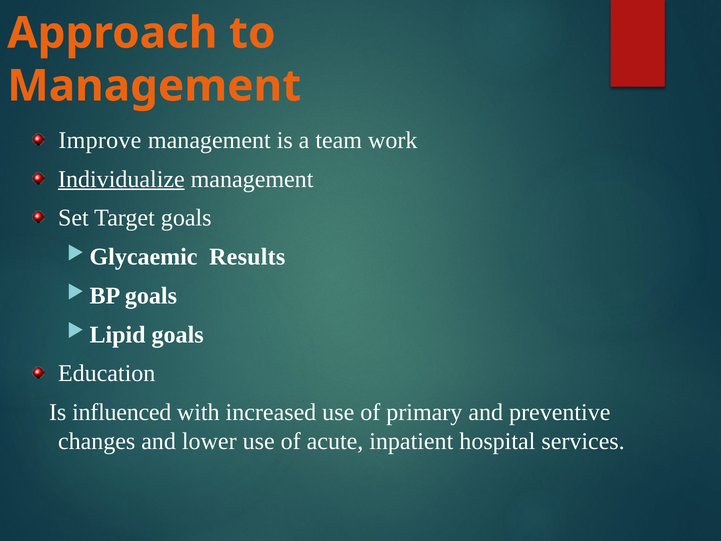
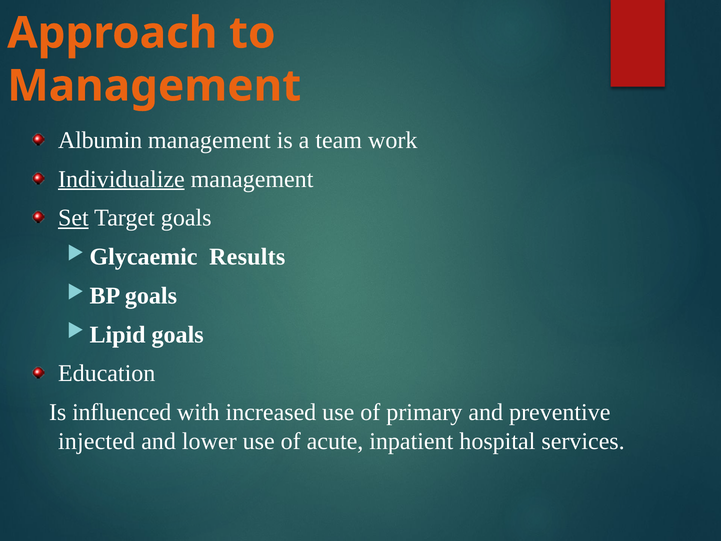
Improve: Improve -> Albumin
Set underline: none -> present
changes: changes -> injected
